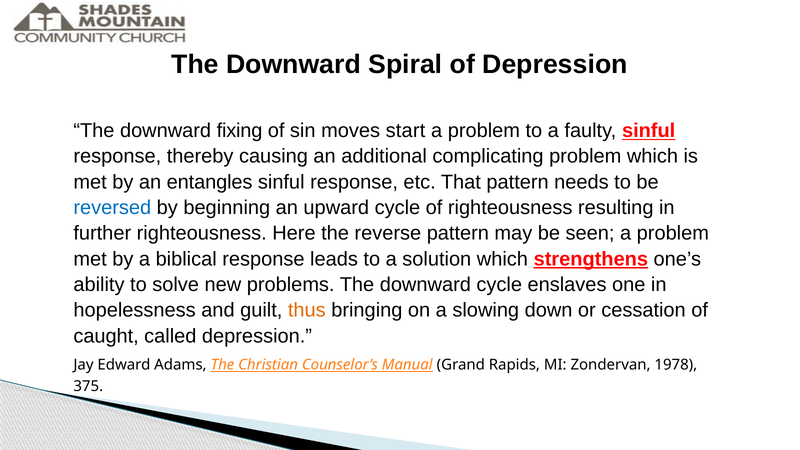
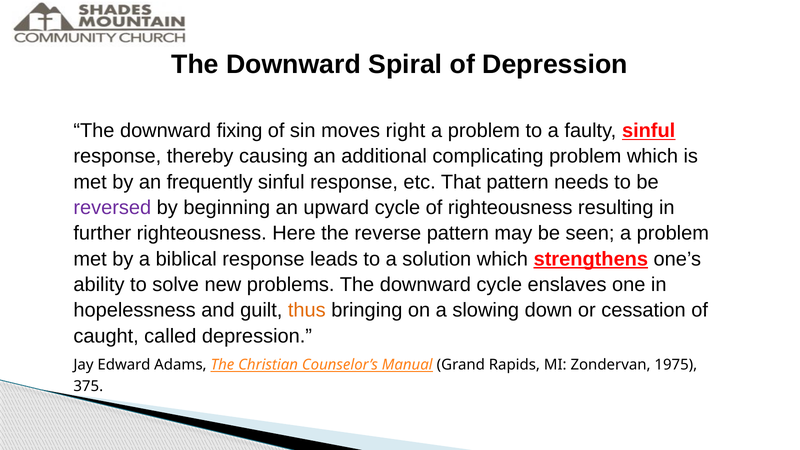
start: start -> right
entangles: entangles -> frequently
reversed colour: blue -> purple
1978: 1978 -> 1975
